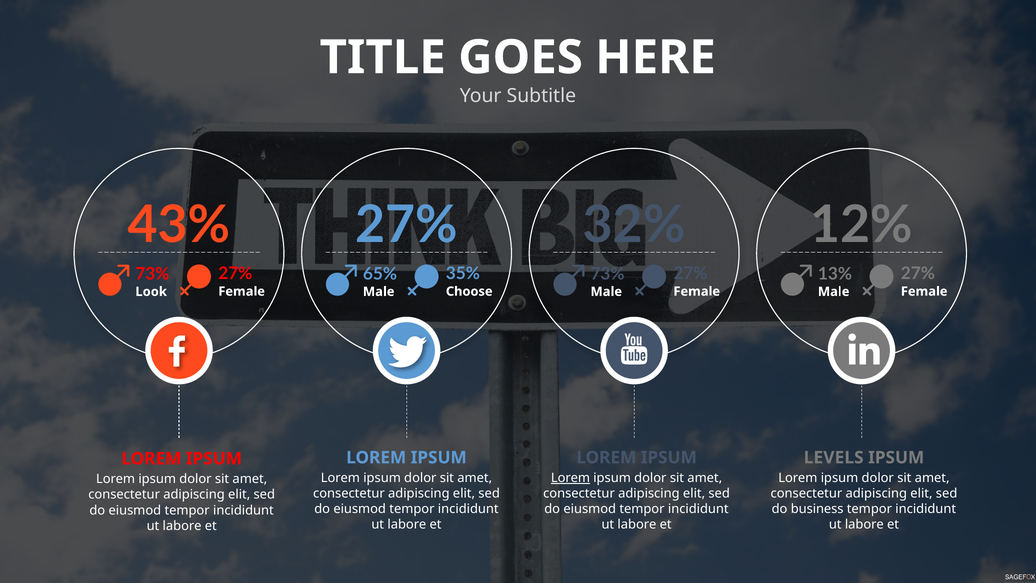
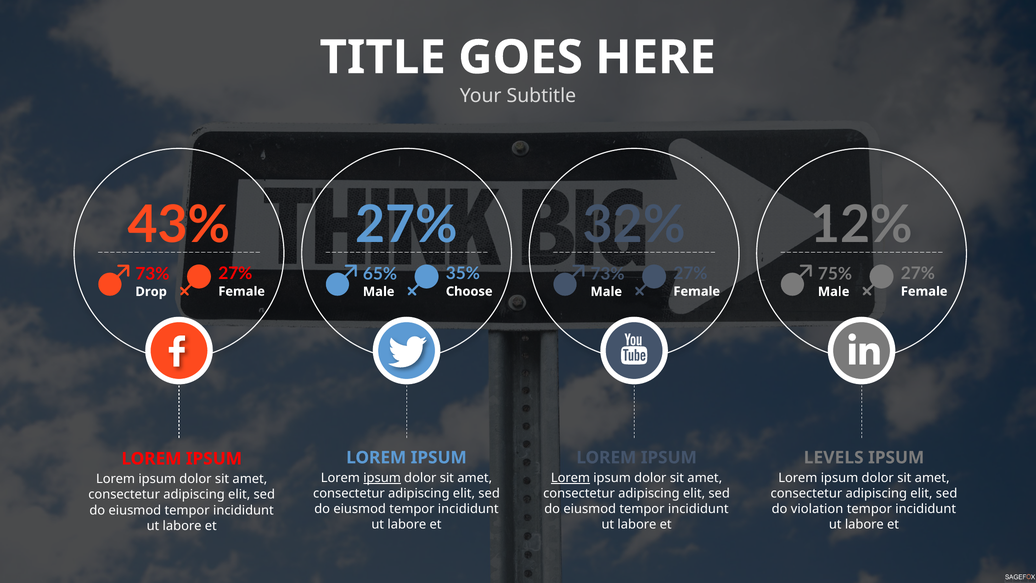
13%: 13% -> 75%
Look: Look -> Drop
ipsum at (382, 478) underline: none -> present
business: business -> violation
